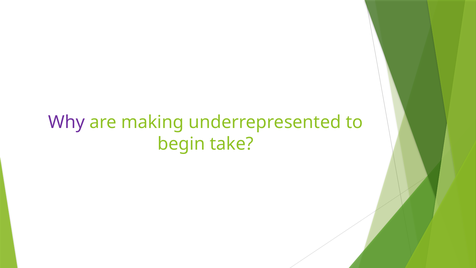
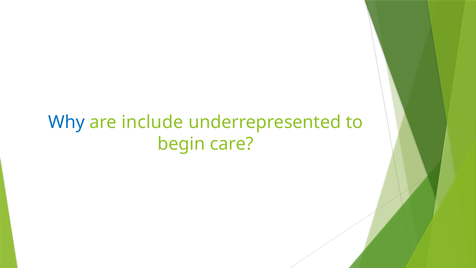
Why colour: purple -> blue
making: making -> include
take: take -> care
